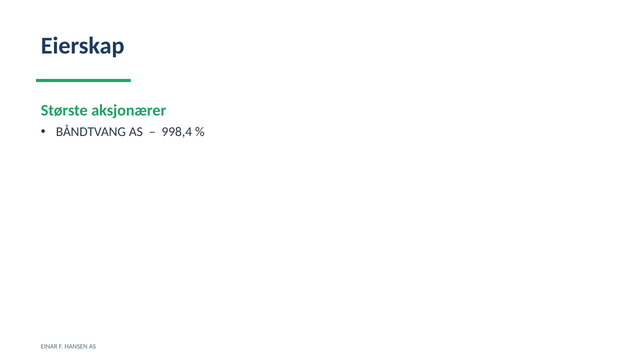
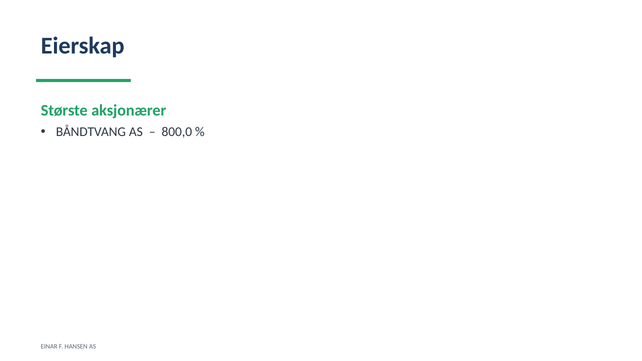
998,4: 998,4 -> 800,0
